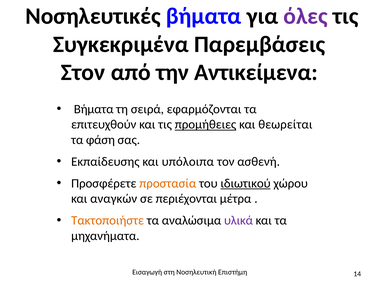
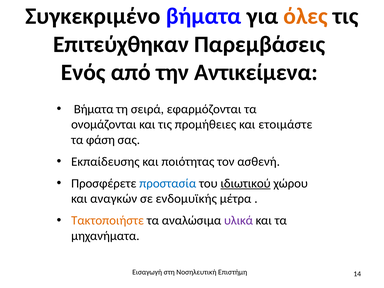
Νοσηλευτικές: Νοσηλευτικές -> Συγκεκριμένο
όλες colour: purple -> orange
Συγκεκριμένα: Συγκεκριμένα -> Επιτεύχθηκαν
Στον: Στον -> Ενός
επιτευχθούν: επιτευχθούν -> ονομάζονται
προμήθειες underline: present -> none
θεωρείται: θεωρείται -> ετοιμάστε
υπόλοιπα: υπόλοιπα -> ποιότητας
προστασία colour: orange -> blue
περιέχονται: περιέχονται -> ενδομυϊκής
